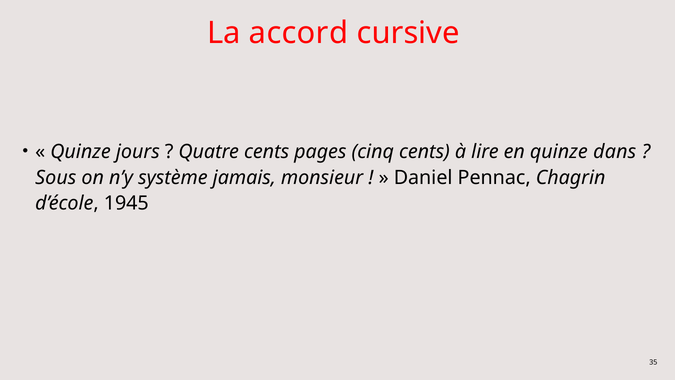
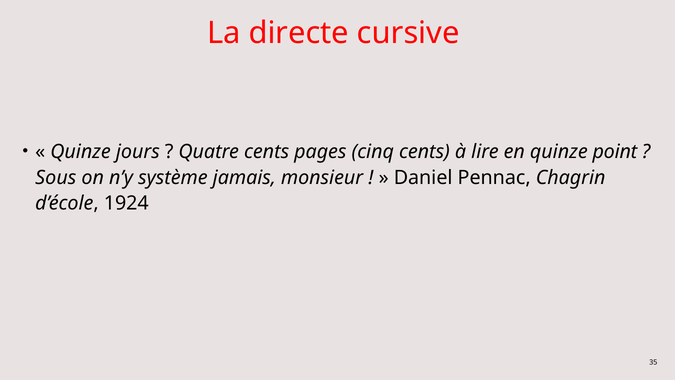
accord: accord -> directe
dans: dans -> point
1945: 1945 -> 1924
